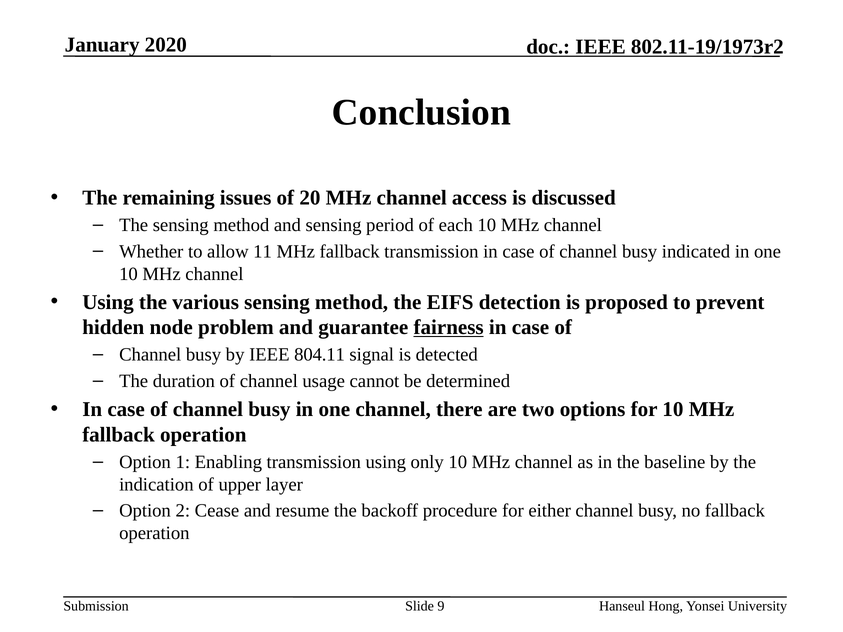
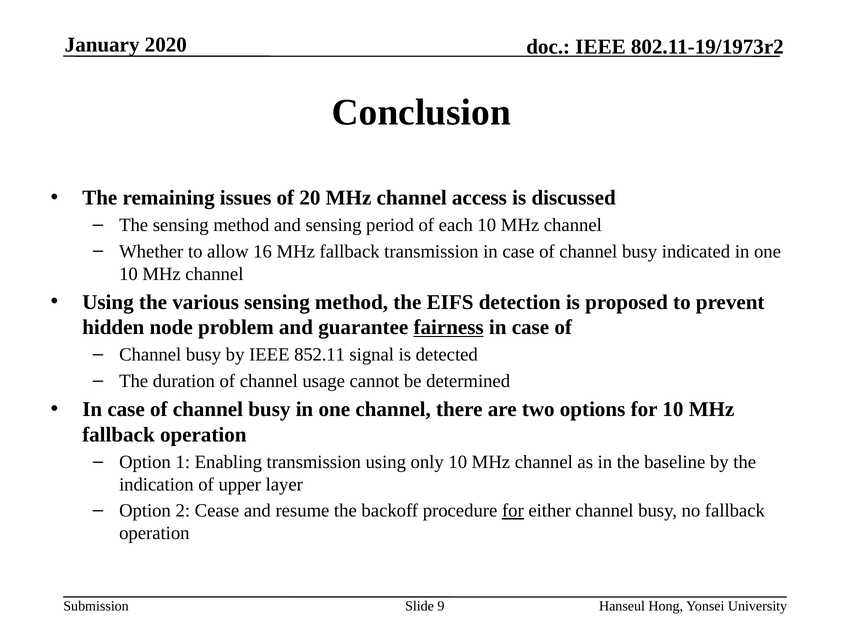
11: 11 -> 16
804.11: 804.11 -> 852.11
for at (513, 511) underline: none -> present
